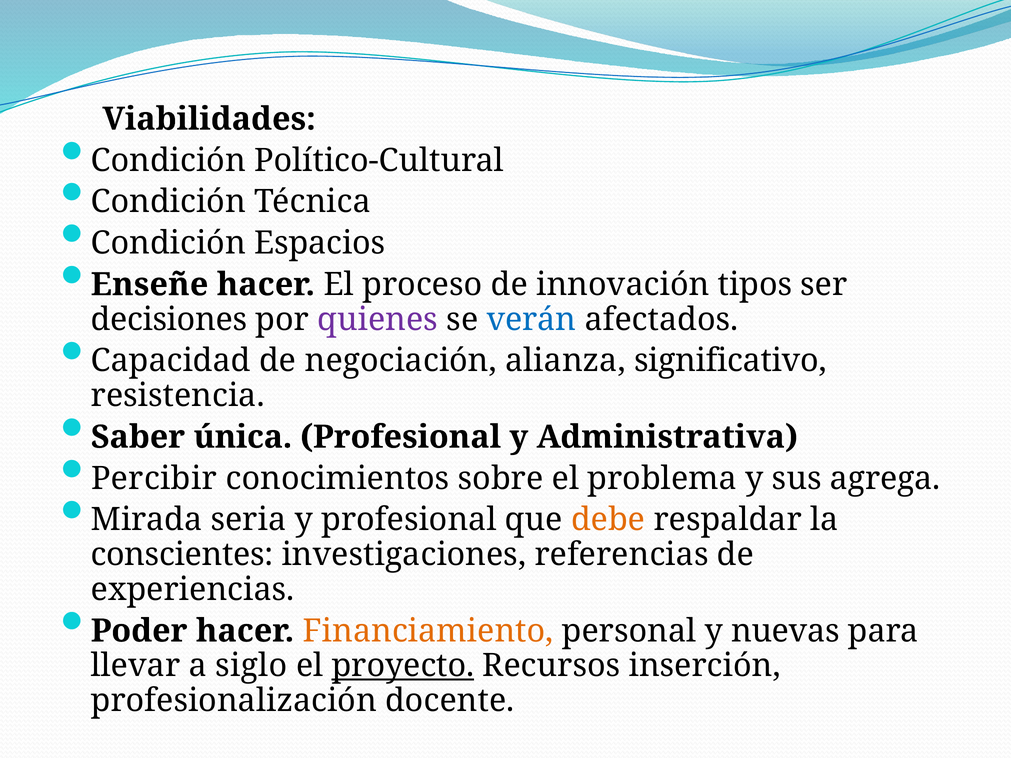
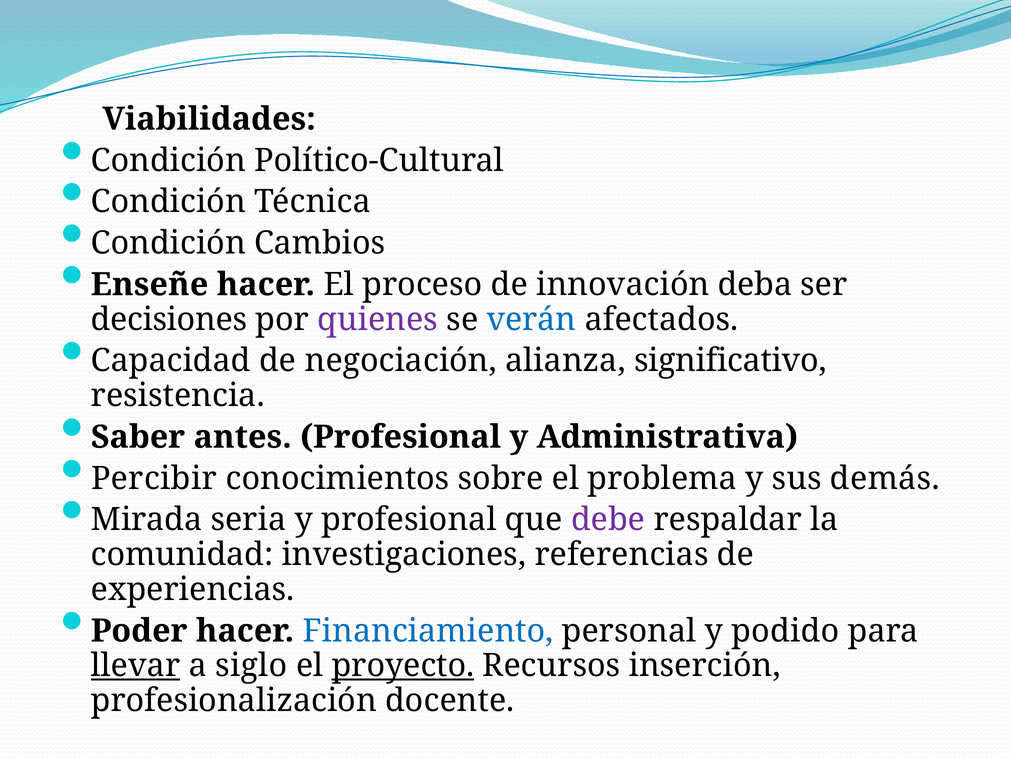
Espacios: Espacios -> Cambios
tipos: tipos -> deba
única: única -> antes
agrega: agrega -> demás
debe colour: orange -> purple
conscientes: conscientes -> comunidad
Financiamiento colour: orange -> blue
nuevas: nuevas -> podido
llevar underline: none -> present
